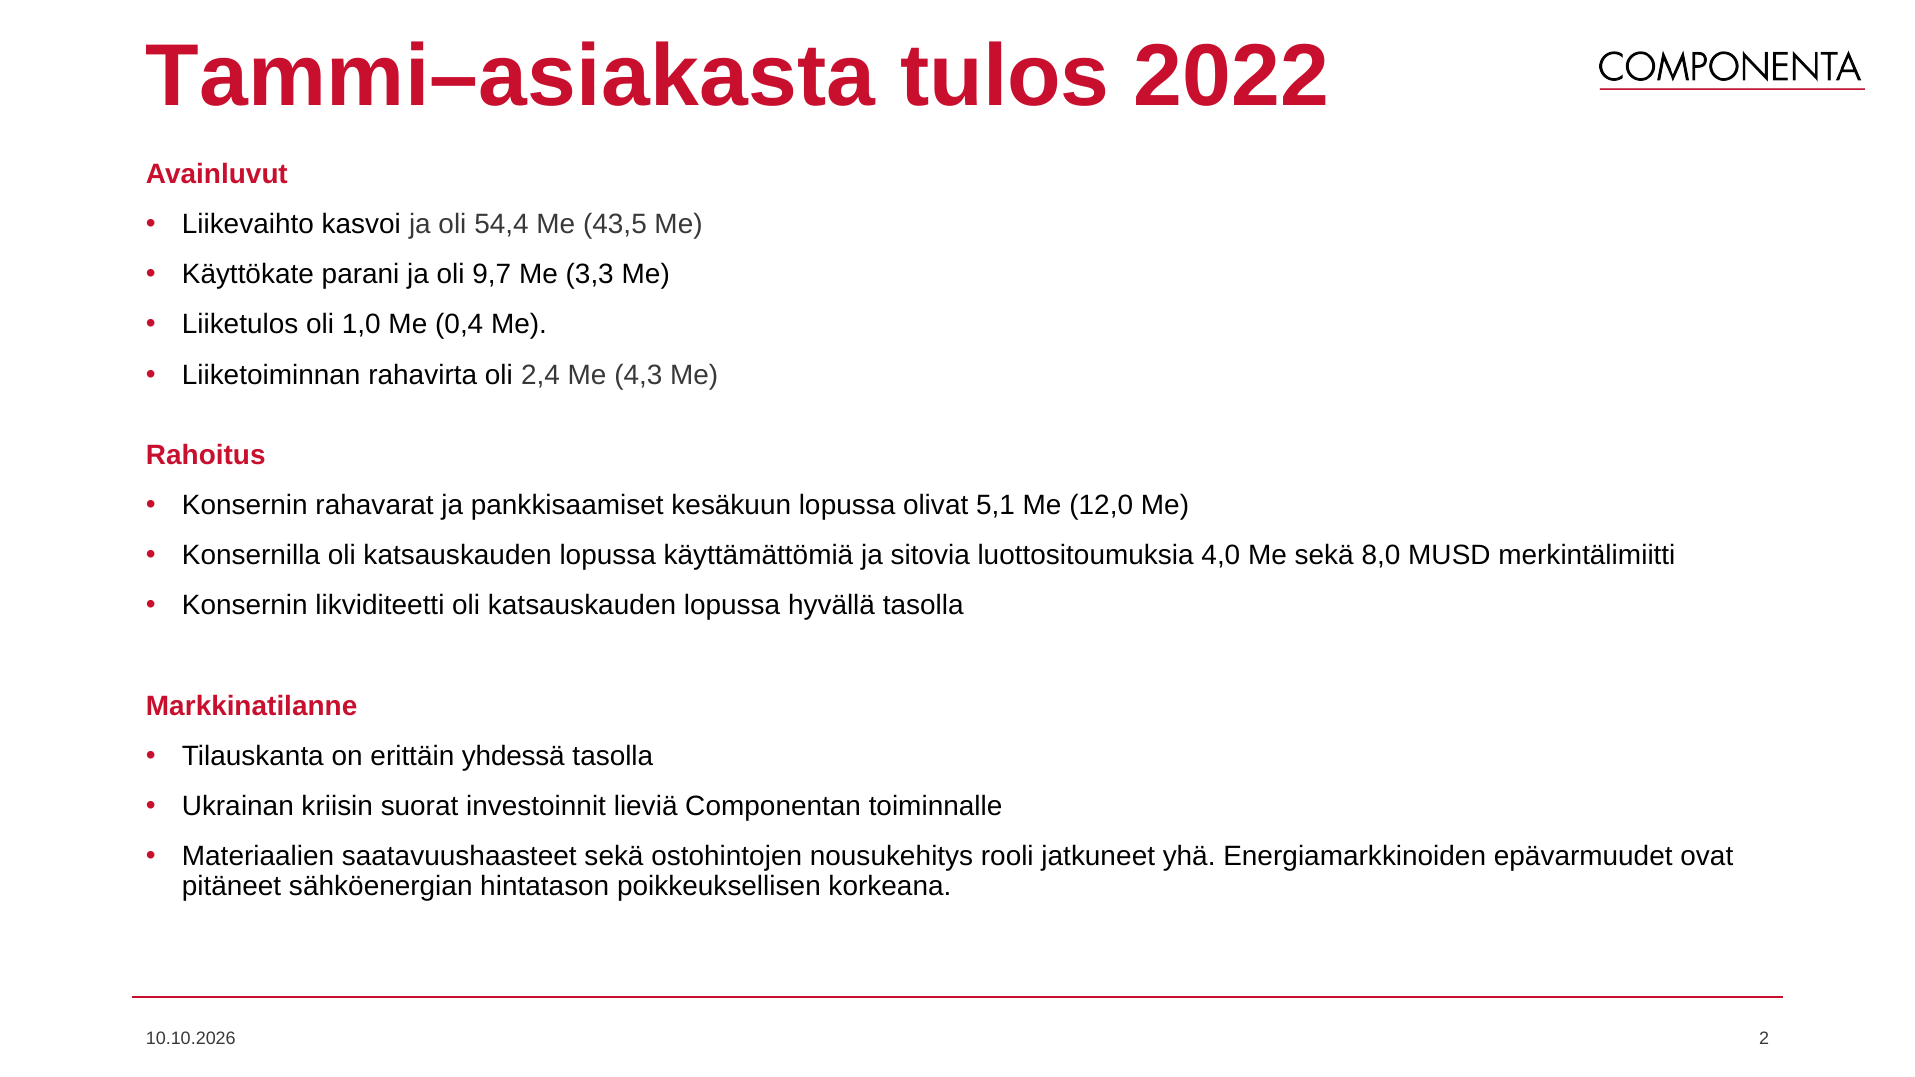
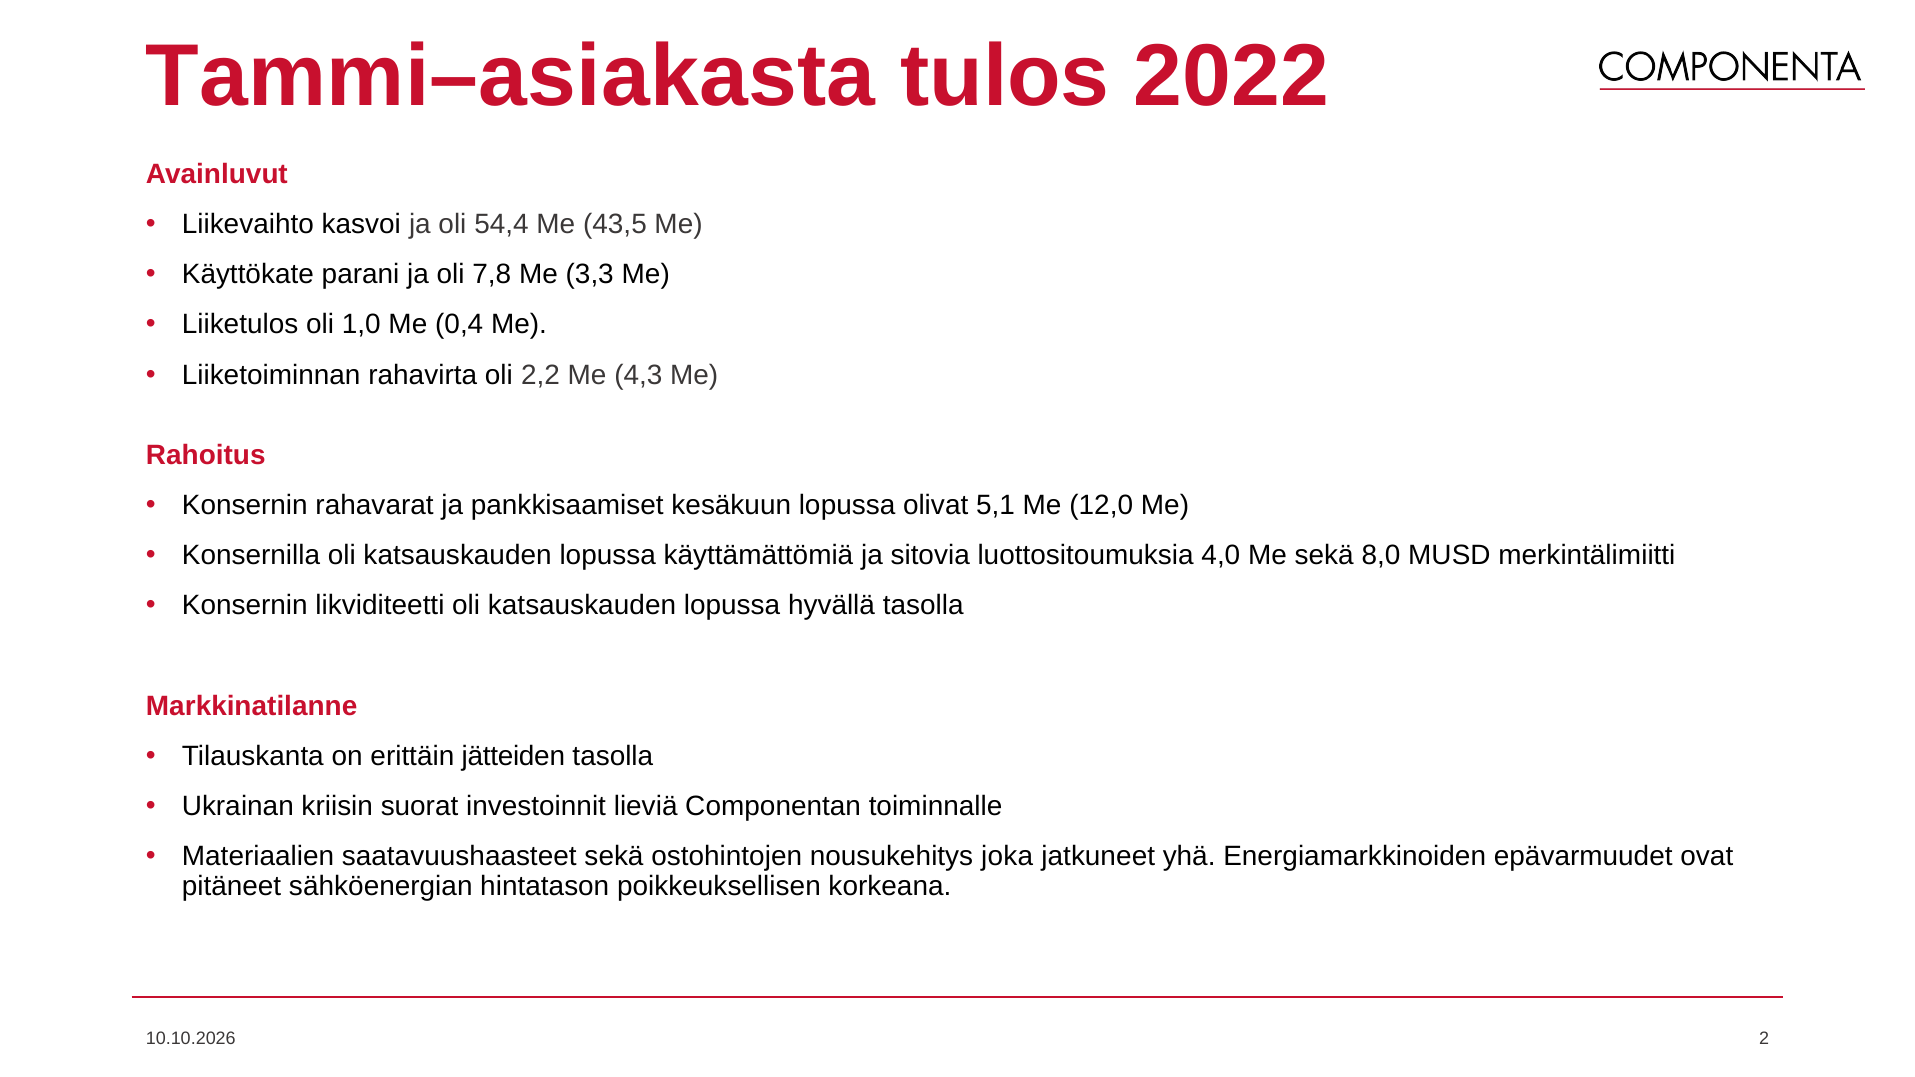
9,7: 9,7 -> 7,8
2,4: 2,4 -> 2,2
yhdessä: yhdessä -> jätteiden
rooli: rooli -> joka
